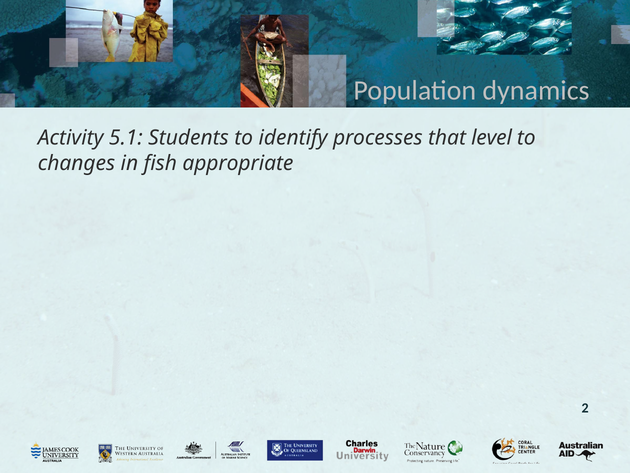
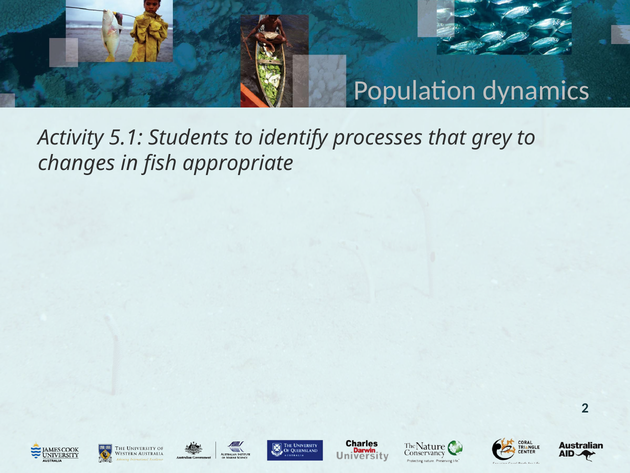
level: level -> grey
